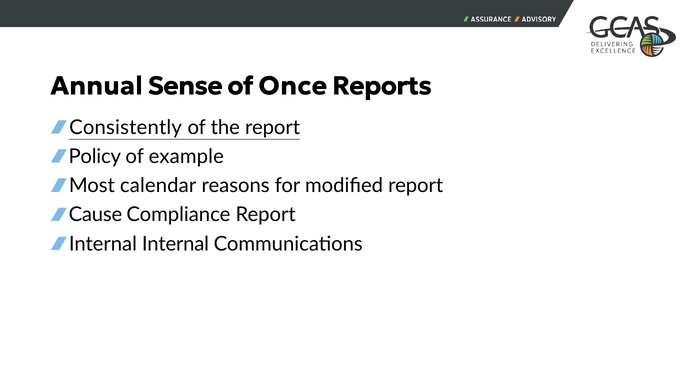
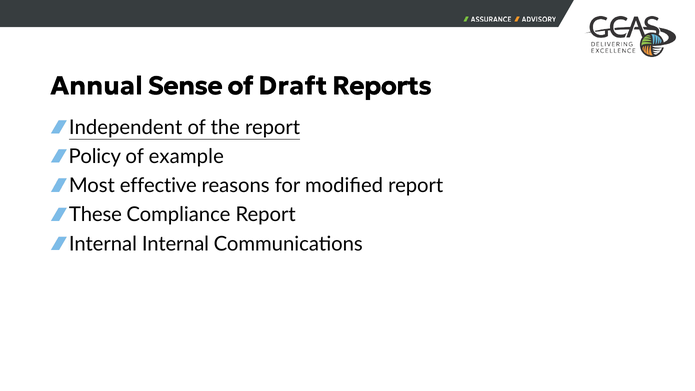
Once: Once -> Draft
Consistently: Consistently -> Independent
calendar: calendar -> effective
Cause: Cause -> These
